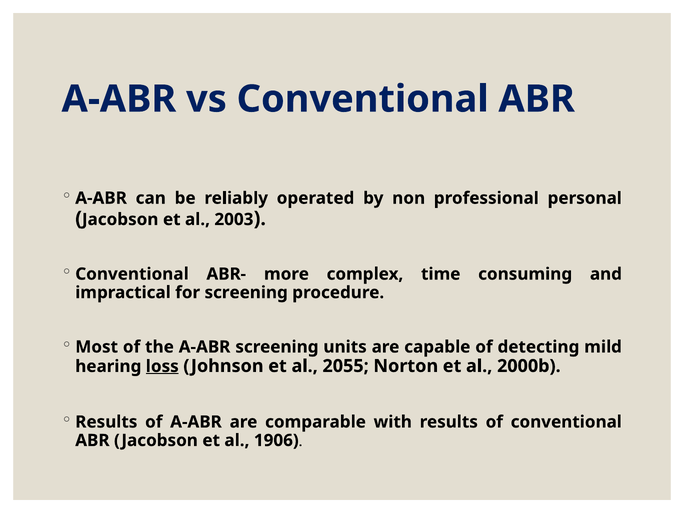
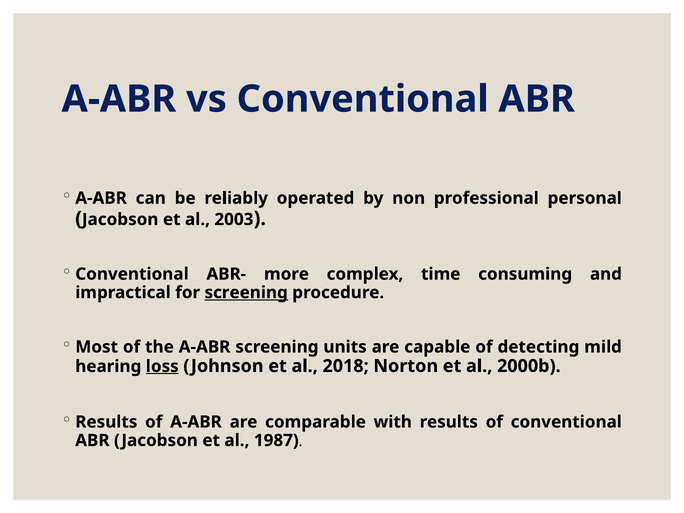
screening at (246, 293) underline: none -> present
2055: 2055 -> 2018
1906: 1906 -> 1987
